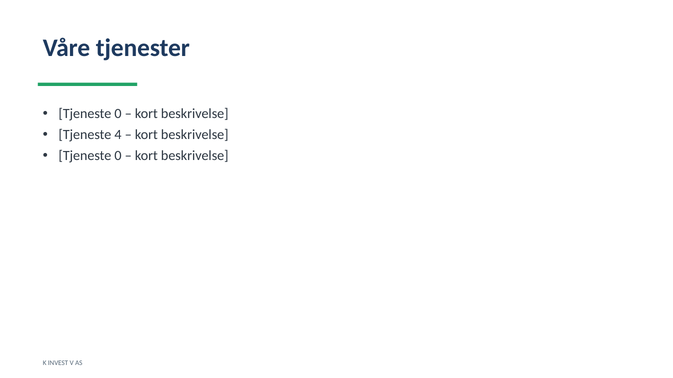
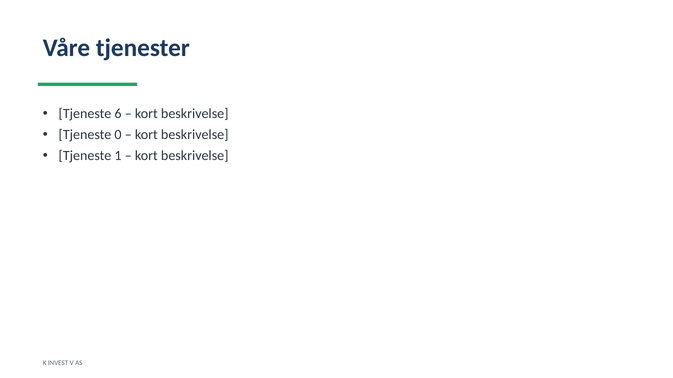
0 at (118, 114): 0 -> 6
4: 4 -> 0
0 at (118, 156): 0 -> 1
